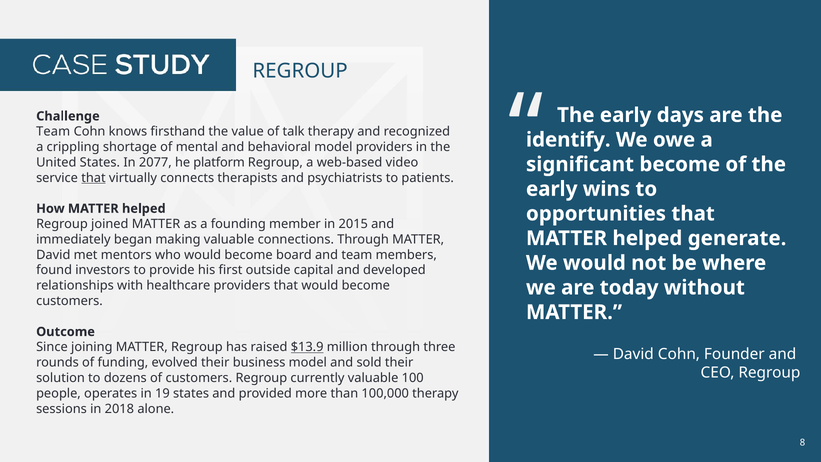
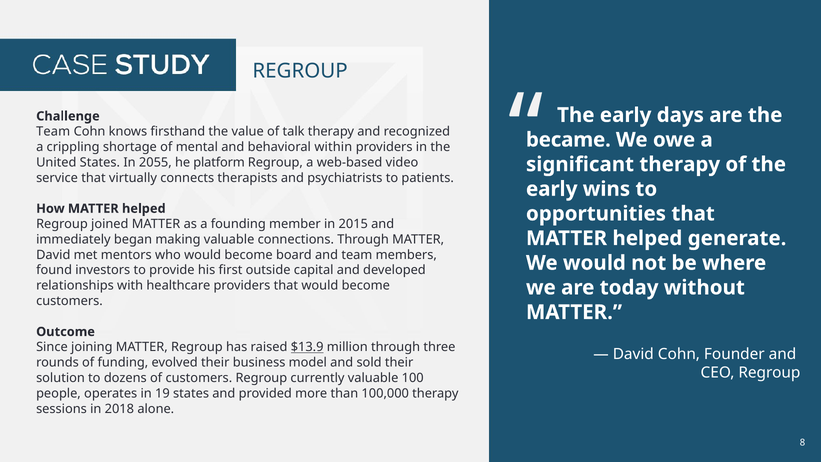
identify: identify -> became
behavioral model: model -> within
2077: 2077 -> 2055
significant become: become -> therapy
that at (93, 178) underline: present -> none
